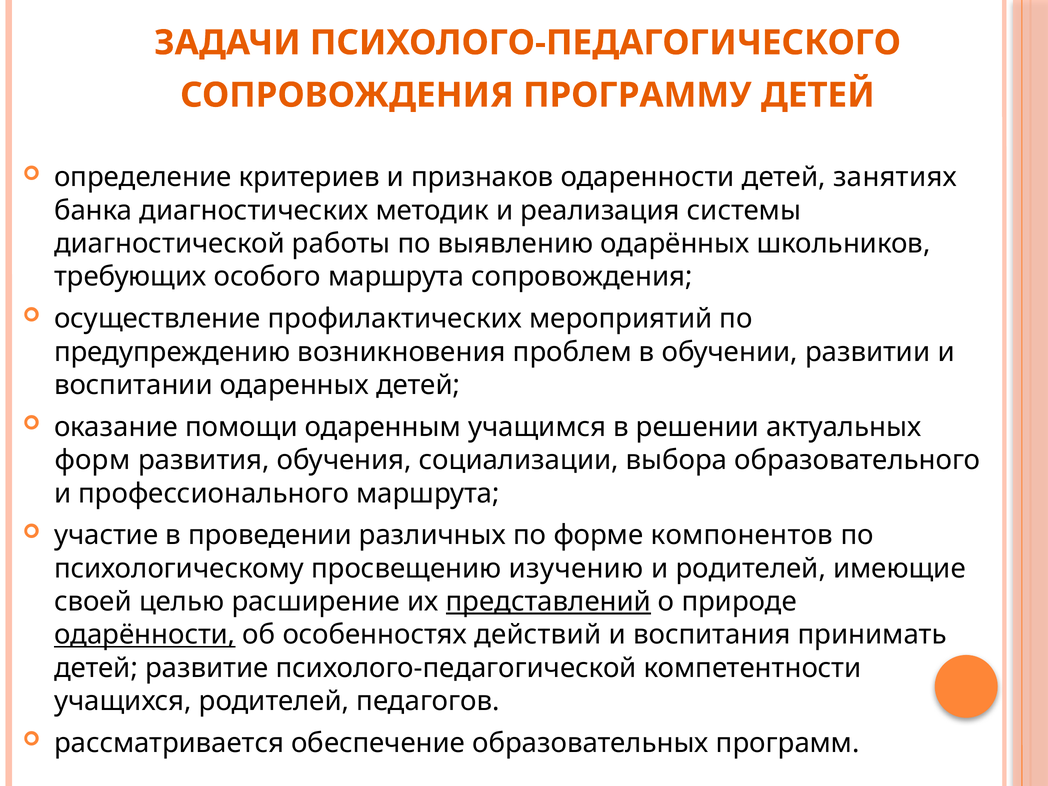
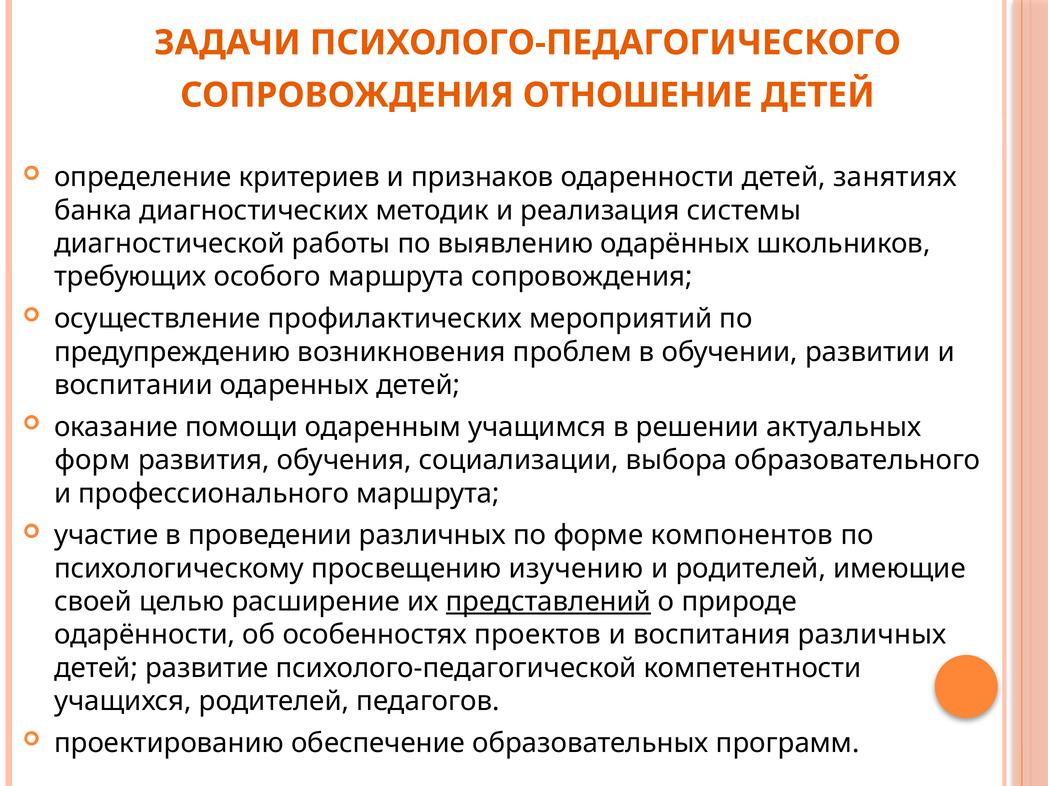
ПРОГРАММУ: ПРОГРАММУ -> ОТНОШЕНИЕ
одарённости underline: present -> none
действий: действий -> проектов
воспитания принимать: принимать -> различных
рассматривается: рассматривается -> проектированию
